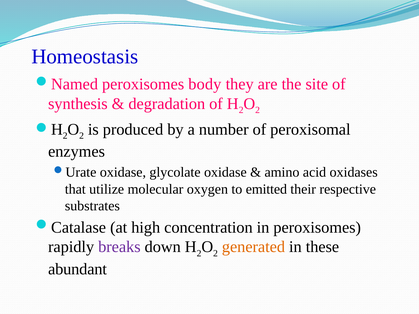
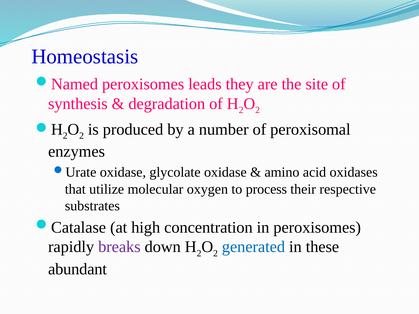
body: body -> leads
emitted: emitted -> process
generated colour: orange -> blue
